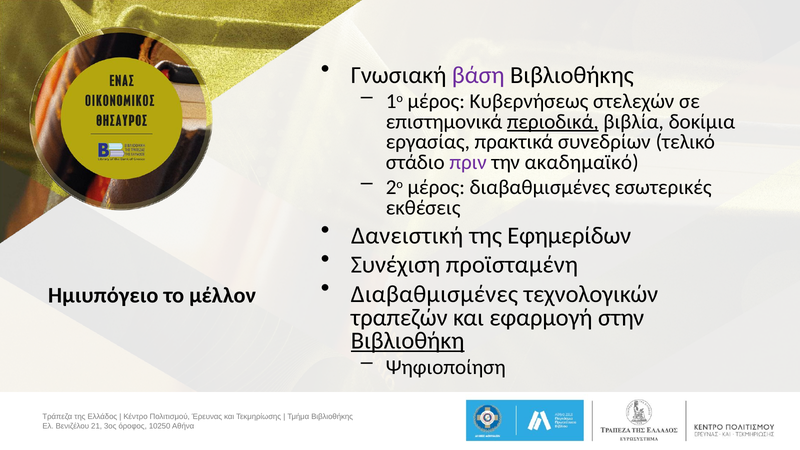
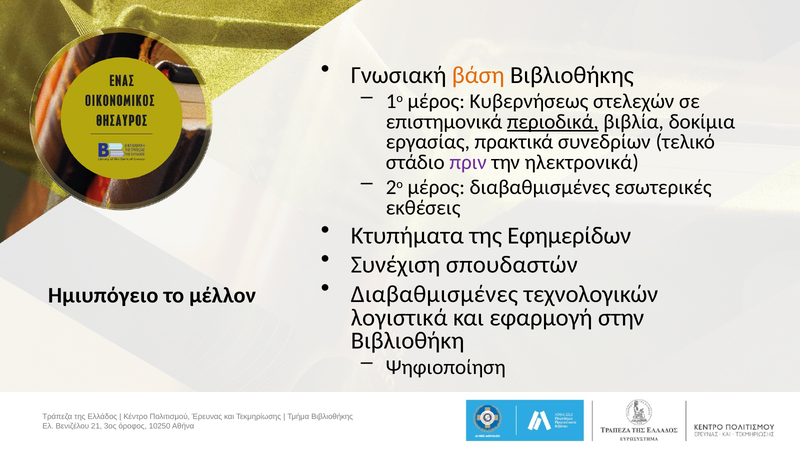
βάση colour: purple -> orange
ακαδημαϊκό: ακαδημαϊκό -> ηλεκτρονικά
Δανειστική: Δανειστική -> Κτυπήματα
προϊσταμένη: προϊσταμένη -> σπουδαστών
τραπεζών: τραπεζών -> λογιστικά
Βιβλιοθήκη underline: present -> none
